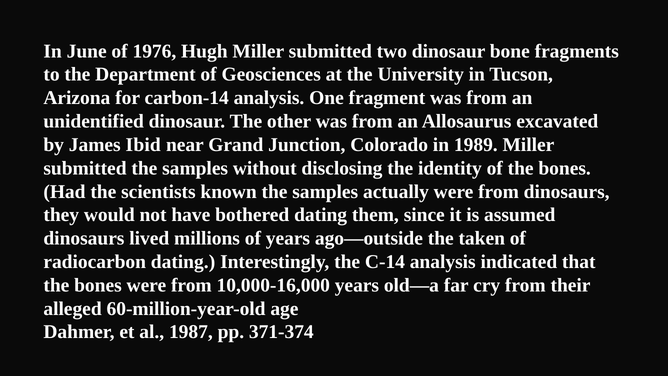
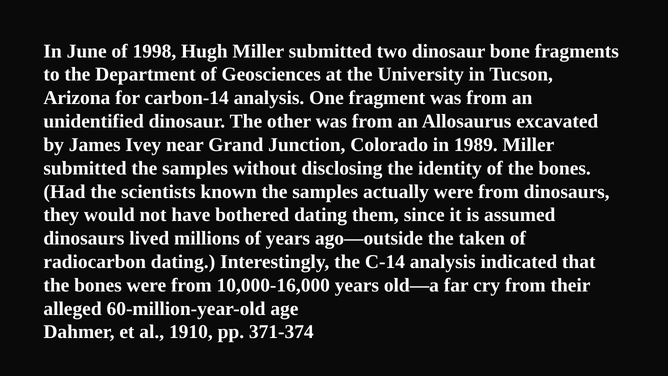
1976: 1976 -> 1998
Ibid: Ibid -> Ivey
1987: 1987 -> 1910
